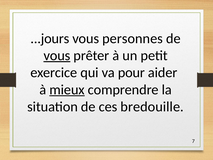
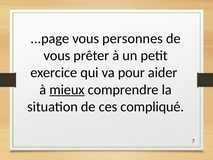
...jours: ...jours -> ...page
vous at (57, 55) underline: present -> none
bredouille: bredouille -> compliqué
